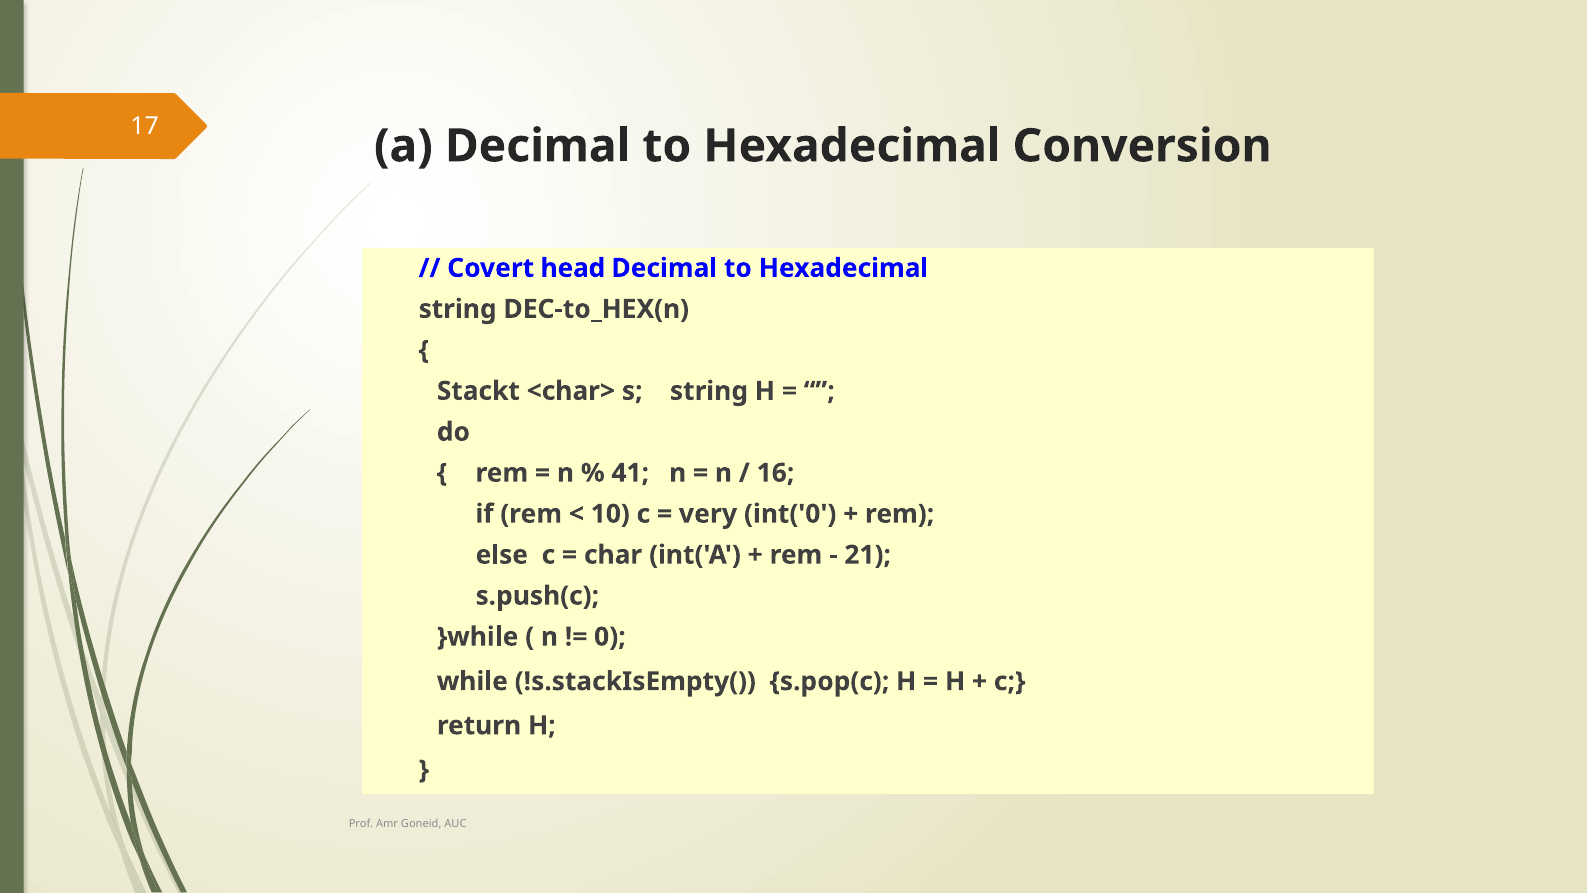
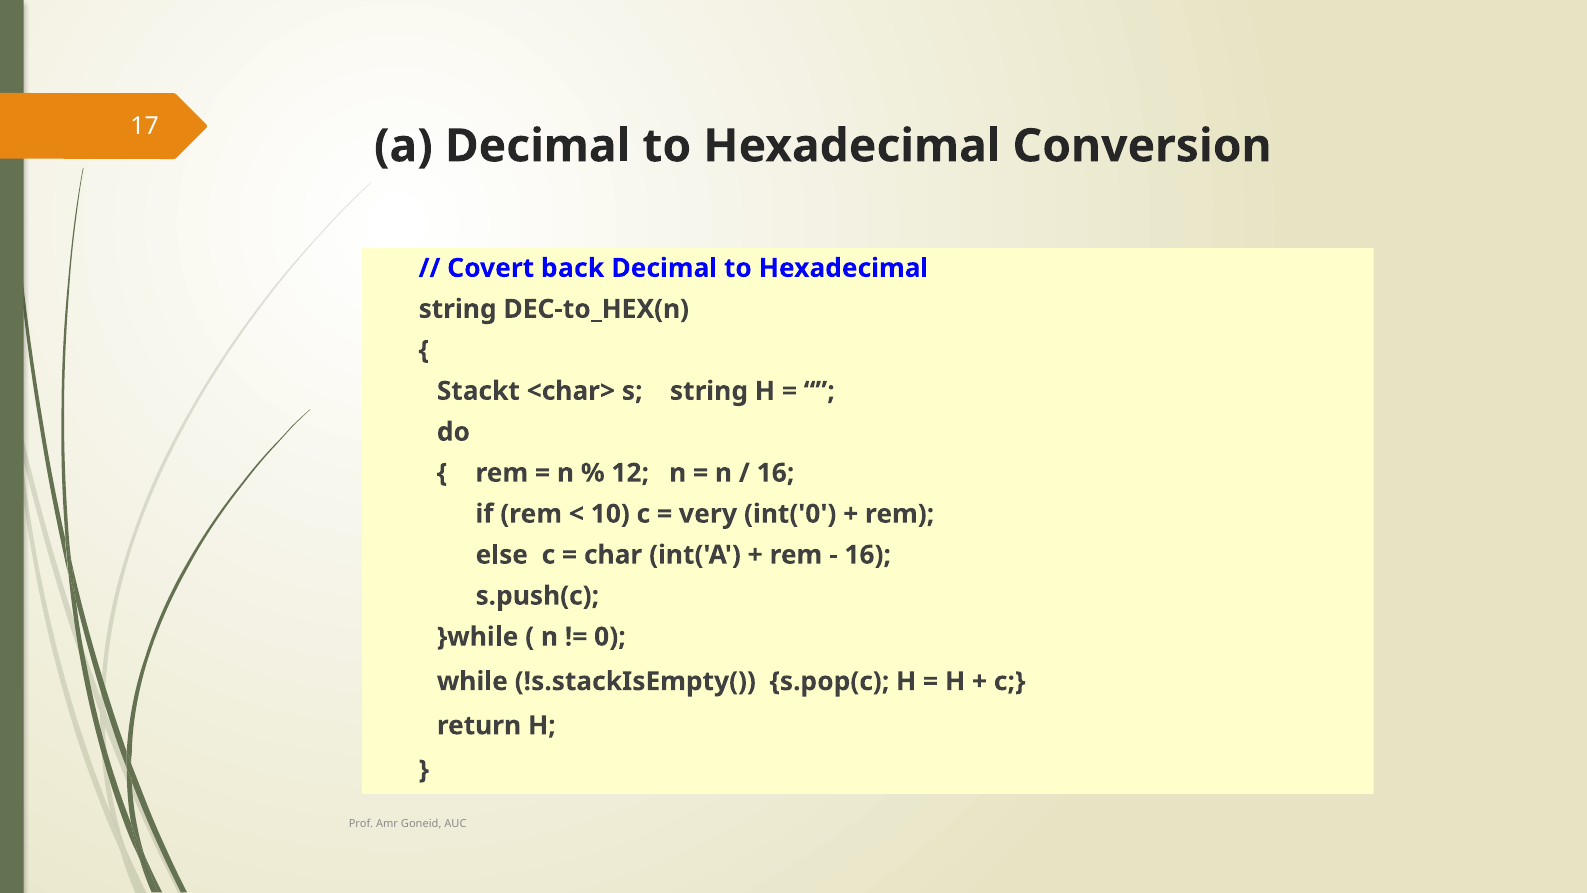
head: head -> back
41: 41 -> 12
21 at (868, 555): 21 -> 16
